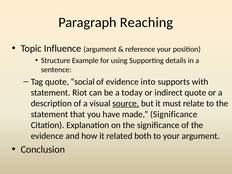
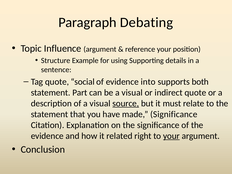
Reaching: Reaching -> Debating
with: with -> both
Riot: Riot -> Part
be a today: today -> visual
both: both -> right
your at (171, 136) underline: none -> present
